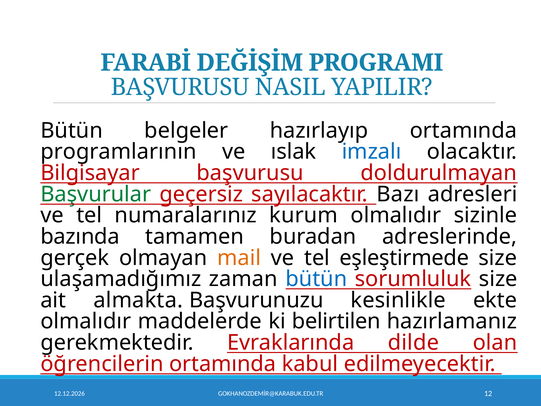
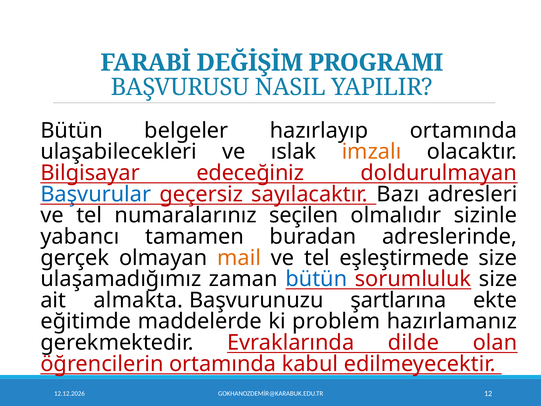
programlarının: programlarının -> ulaşabilecekleri
imzalı colour: blue -> orange
Bilgisayar başvurusu: başvurusu -> edeceğiniz
Başvurular colour: green -> blue
kurum: kurum -> seçilen
bazında: bazında -> yabancı
kesinlikle: kesinlikle -> şartlarına
olmalıdır at (86, 321): olmalıdır -> eğitimde
belirtilen: belirtilen -> problem
